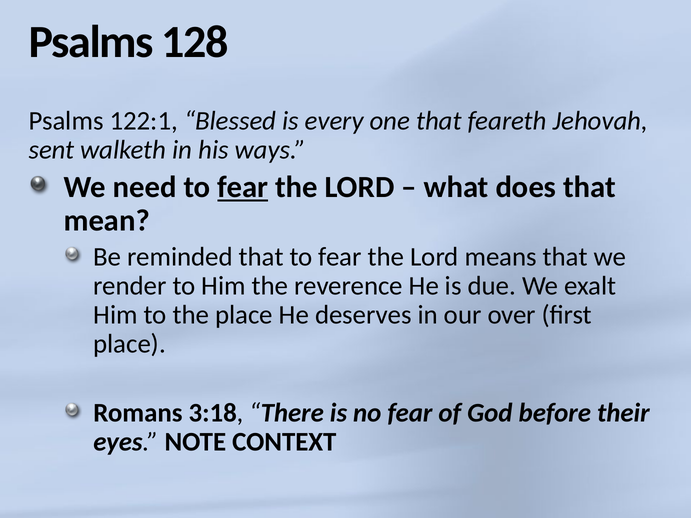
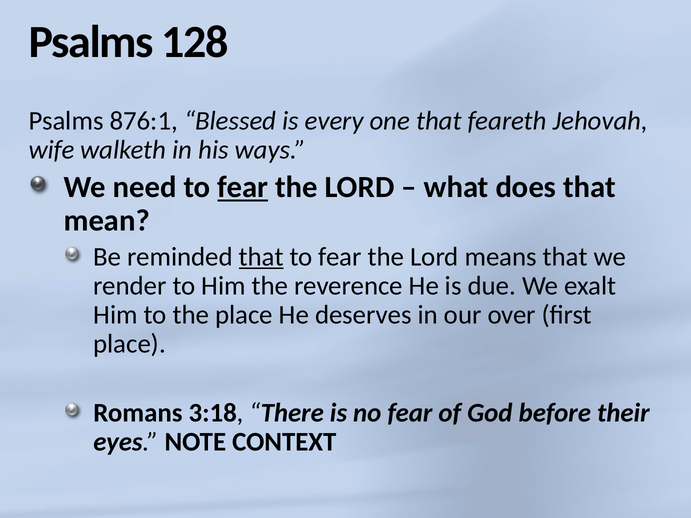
122:1: 122:1 -> 876:1
sent: sent -> wife
that at (261, 257) underline: none -> present
